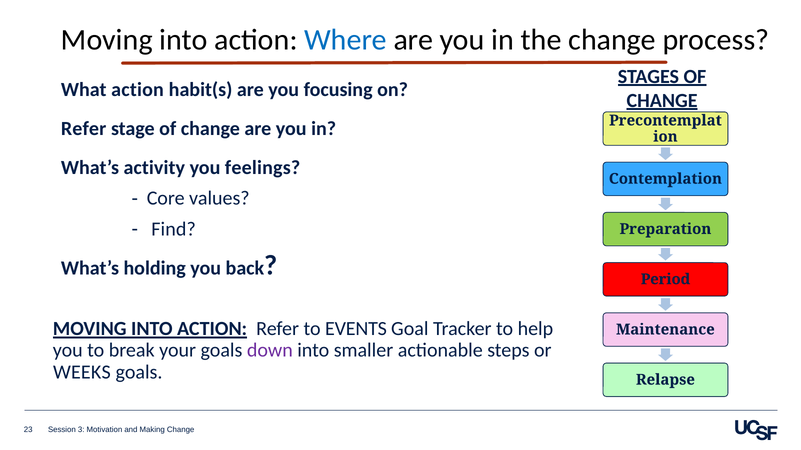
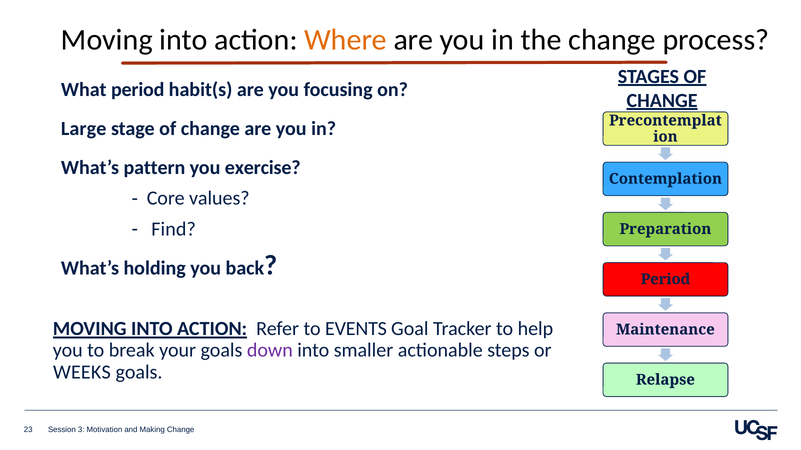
Where colour: blue -> orange
What action: action -> period
Refer at (84, 129): Refer -> Large
activity: activity -> pattern
feelings: feelings -> exercise
